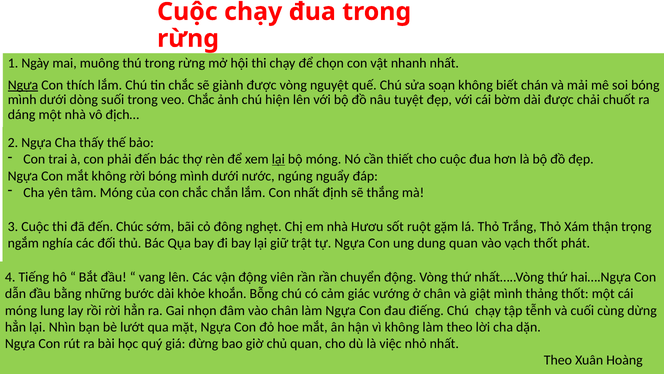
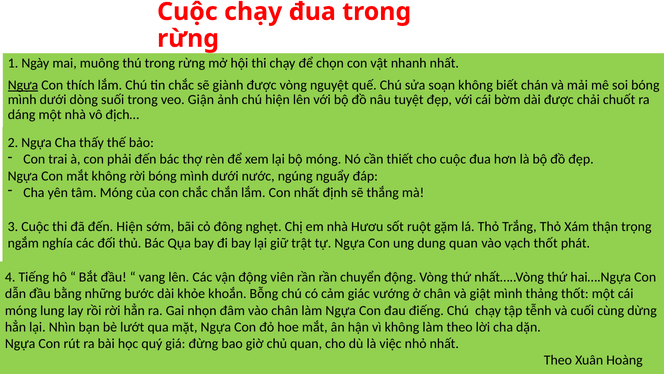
veo Chắc: Chắc -> Giận
lại at (278, 159) underline: present -> none
đến Chúc: Chúc -> Hiện
